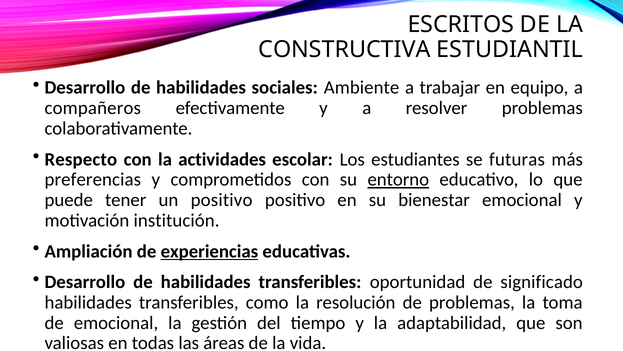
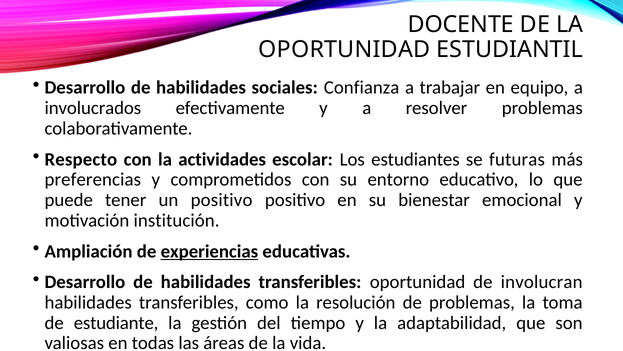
ESCRITOS: ESCRITOS -> DOCENTE
CONSTRUCTIVA at (344, 50): CONSTRUCTIVA -> OPORTUNIDAD
Ambiente: Ambiente -> Confianza
compañeros: compañeros -> involucrados
entorno underline: present -> none
significado: significado -> involucran
de emocional: emocional -> estudiante
